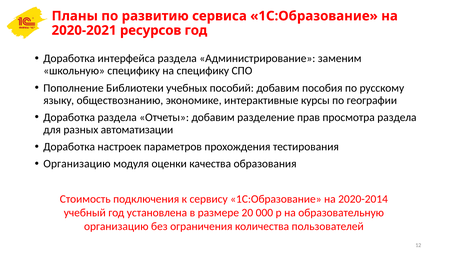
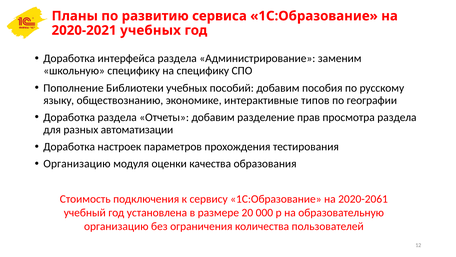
2020-2021 ресурсов: ресурсов -> учебных
курсы: курсы -> типов
2020-2014: 2020-2014 -> 2020-2061
